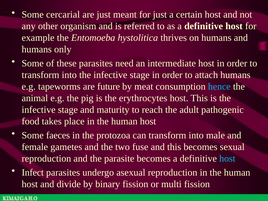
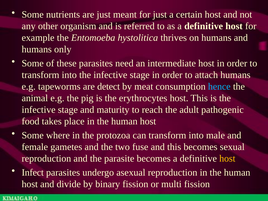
cercarial: cercarial -> nutrients
future: future -> detect
faeces: faeces -> where
host at (227, 159) colour: light blue -> yellow
